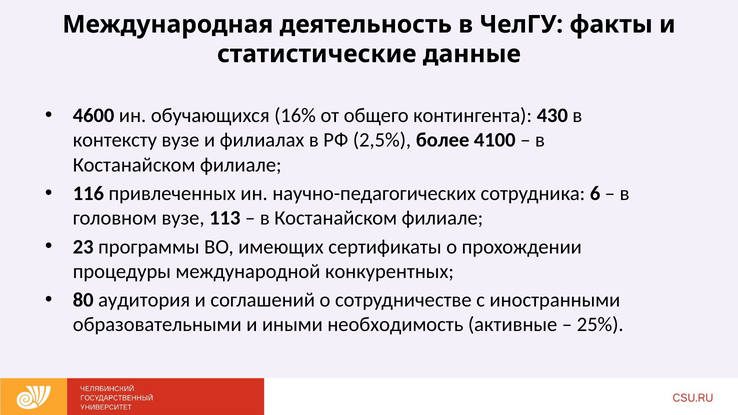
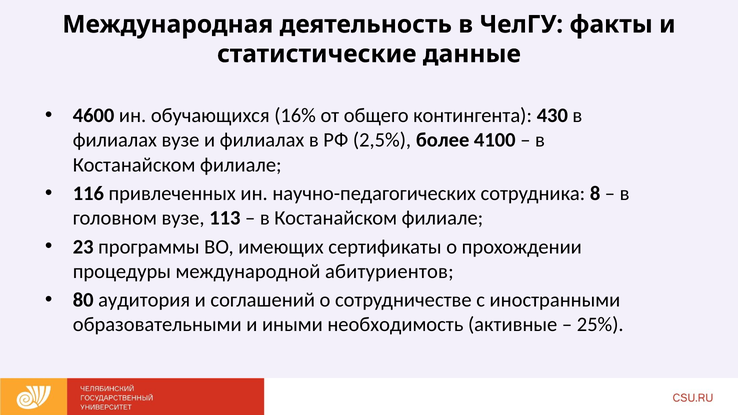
контексту at (115, 140): контексту -> филиалах
6: 6 -> 8
конкурентных: конкурентных -> абитуриентов
